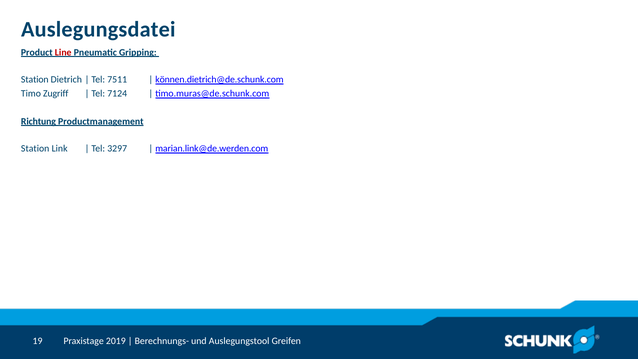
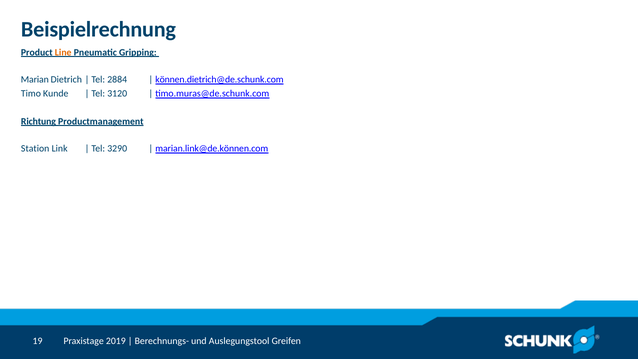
Auslegungsdatei: Auslegungsdatei -> Beispielrechnung
Line colour: red -> orange
Station at (35, 80): Station -> Marian
7511: 7511 -> 2884
Zugriff: Zugriff -> Kunde
7124: 7124 -> 3120
3297: 3297 -> 3290
marian.link@de.werden.com: marian.link@de.werden.com -> marian.link@de.können.com
